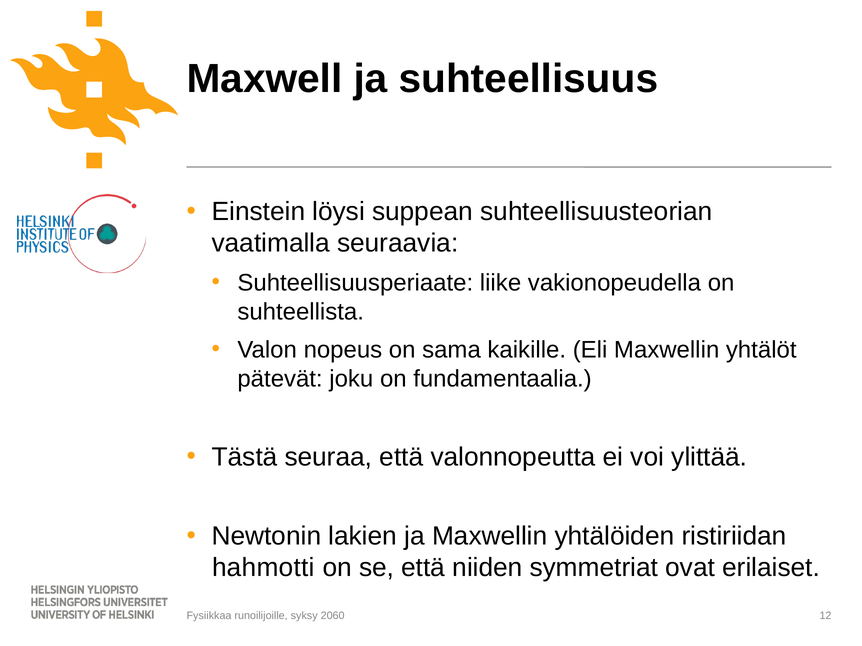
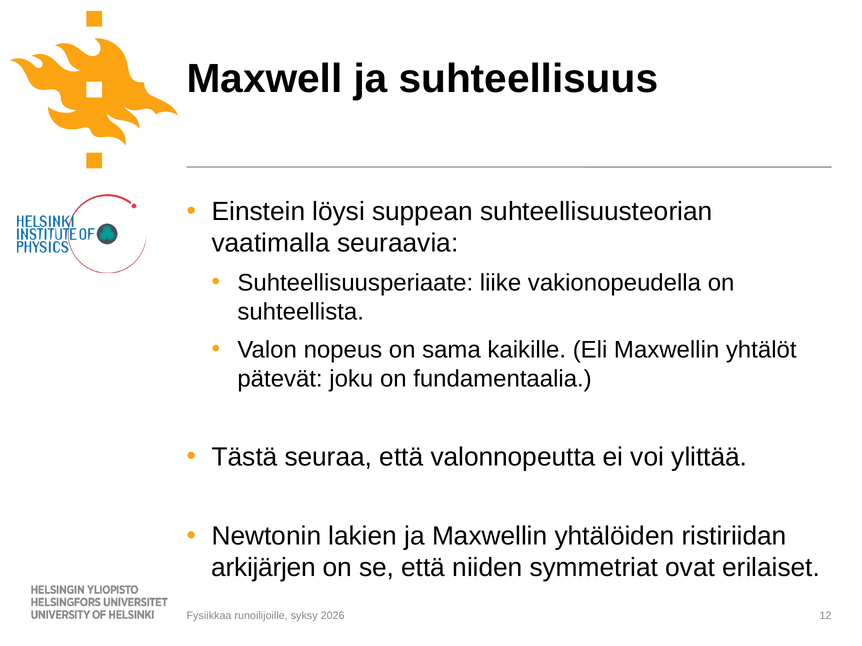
hahmotti: hahmotti -> arkijärjen
2060: 2060 -> 2026
